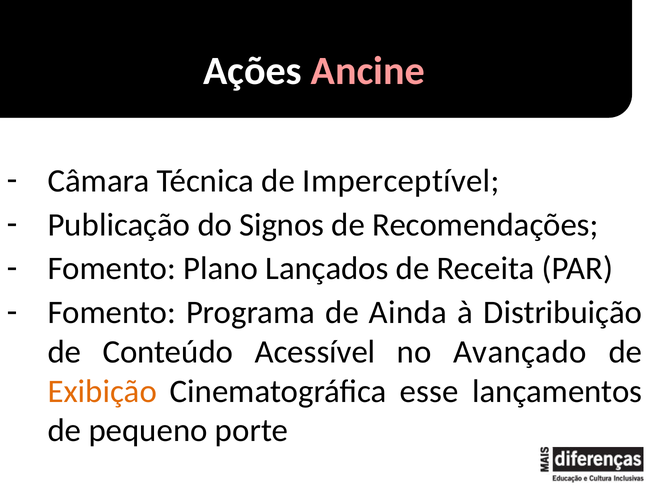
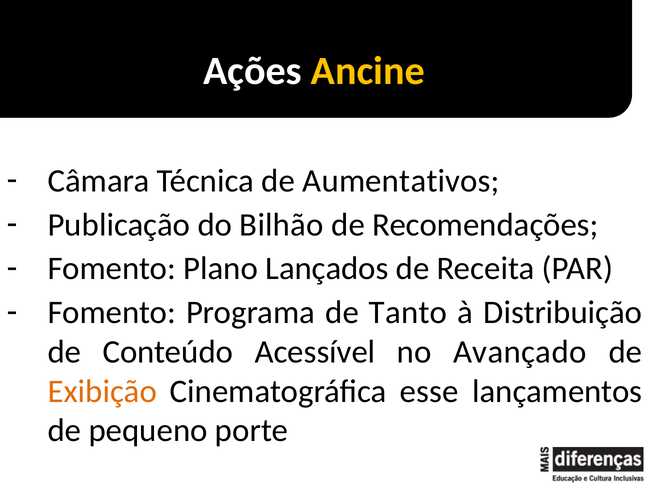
Ancine colour: pink -> yellow
Imperceptível: Imperceptível -> Aumentativos
Signos: Signos -> Bilhão
Ainda: Ainda -> Tanto
